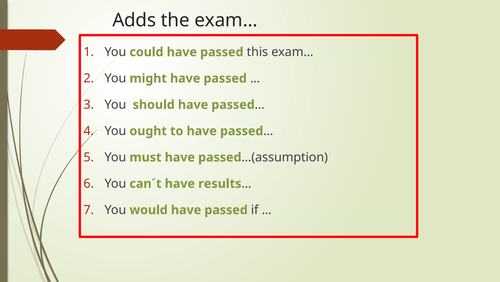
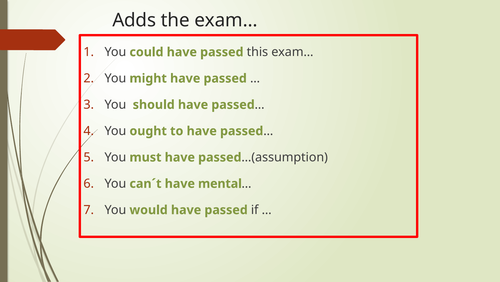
results: results -> mental
